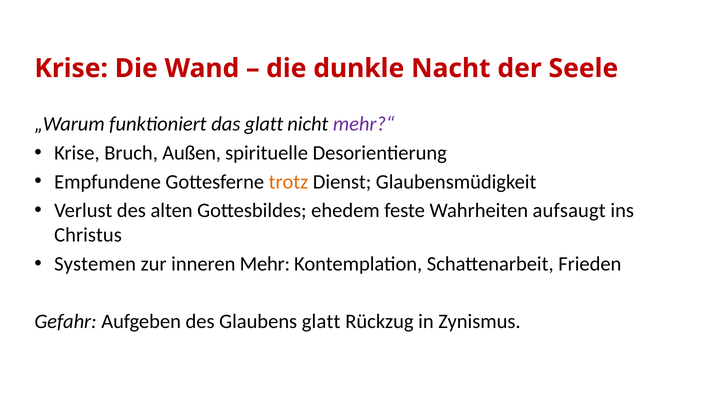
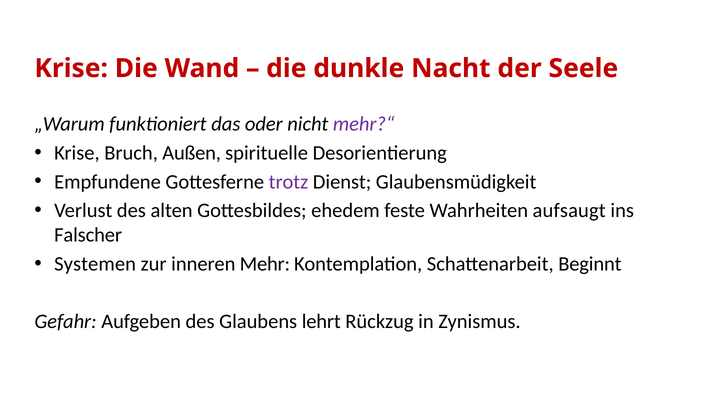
das glatt: glatt -> oder
trotz colour: orange -> purple
Christus: Christus -> Falscher
Frieden: Frieden -> Beginnt
Glaubens glatt: glatt -> lehrt
